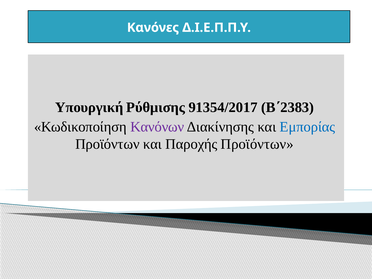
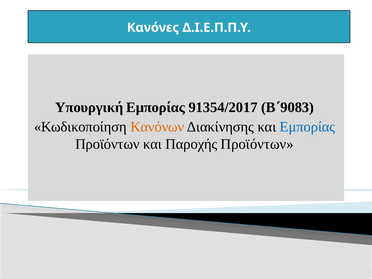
Υπουργική Ρύθμισης: Ρύθμισης -> Εμπορίας
Β΄2383: Β΄2383 -> Β΄9083
Κανόνων colour: purple -> orange
